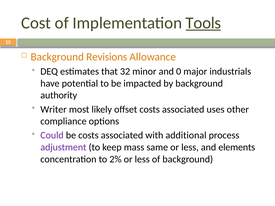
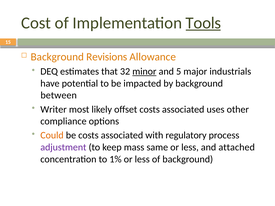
minor underline: none -> present
0: 0 -> 5
authority: authority -> between
Could colour: purple -> orange
additional: additional -> regulatory
elements: elements -> attached
2%: 2% -> 1%
